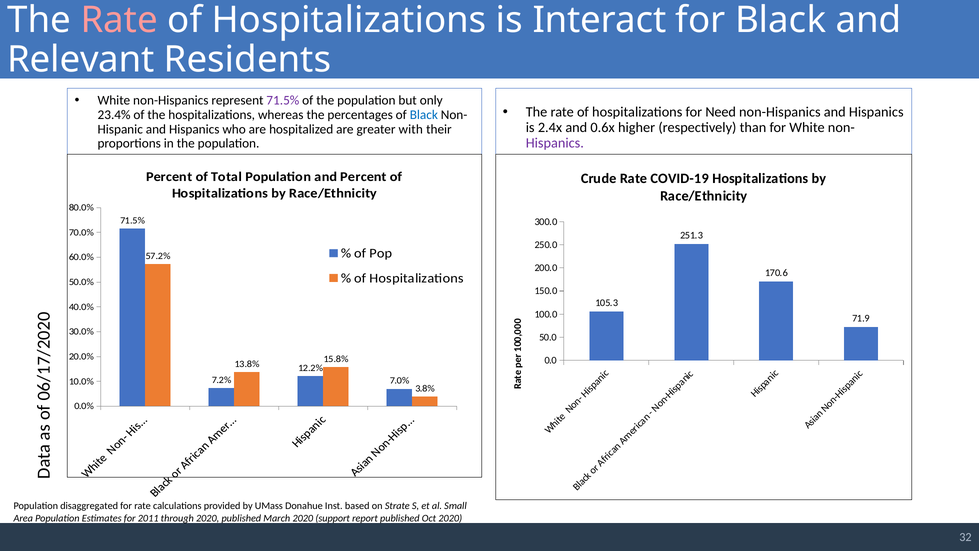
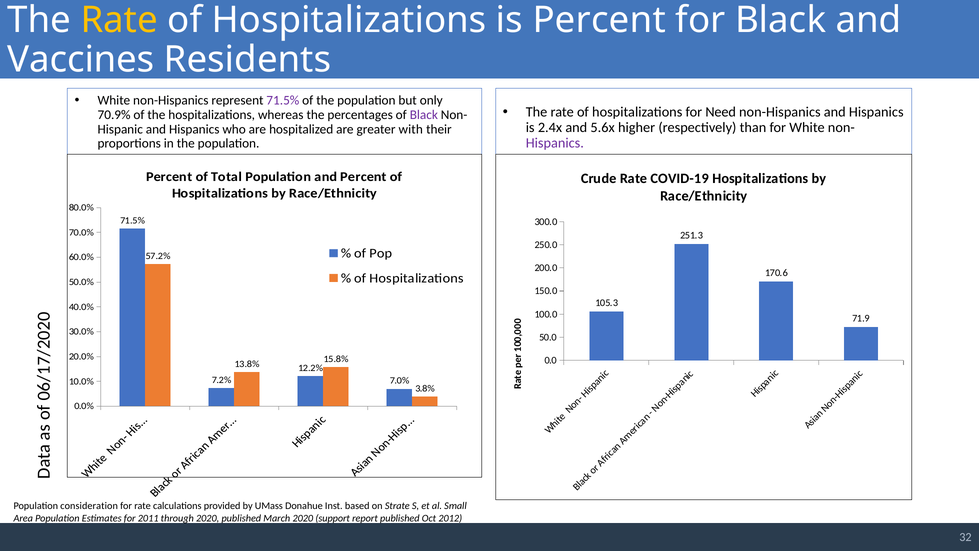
Rate at (119, 20) colour: pink -> yellow
is Interact: Interact -> Percent
Relevant: Relevant -> Vaccines
23.4%: 23.4% -> 70.9%
Black at (424, 115) colour: blue -> purple
0.6x: 0.6x -> 5.6x
disaggregated: disaggregated -> consideration
Oct 2020: 2020 -> 2012
